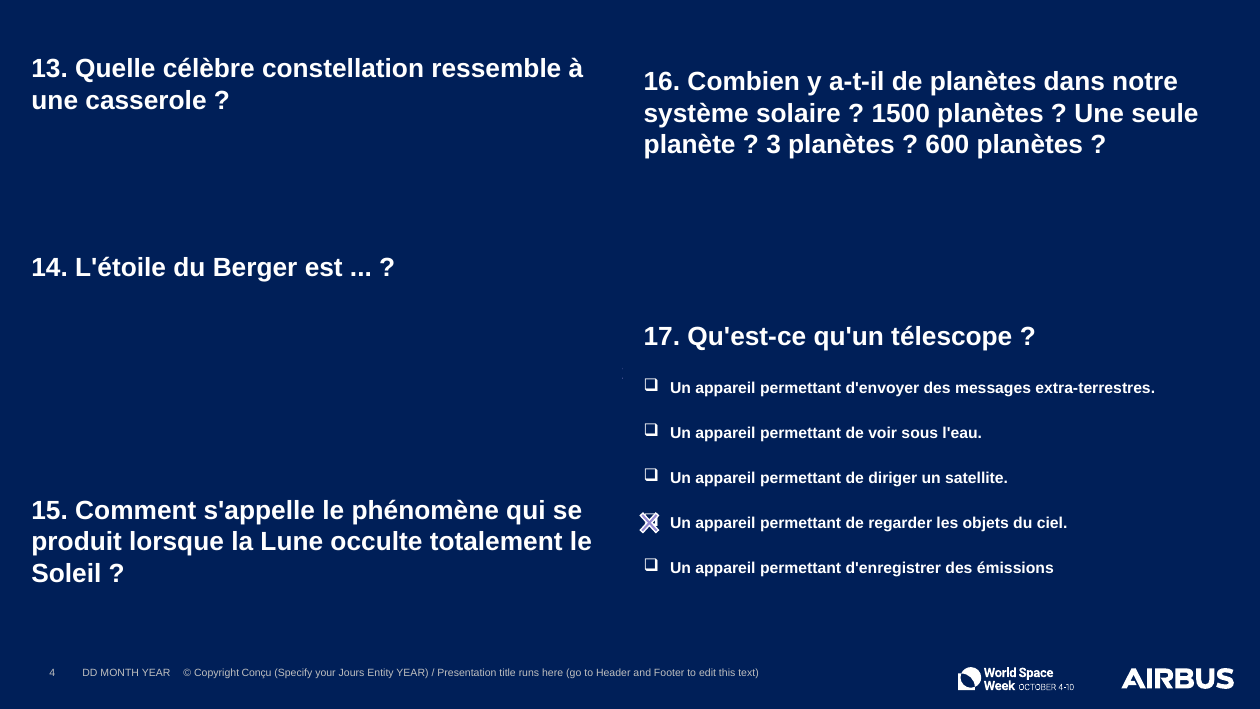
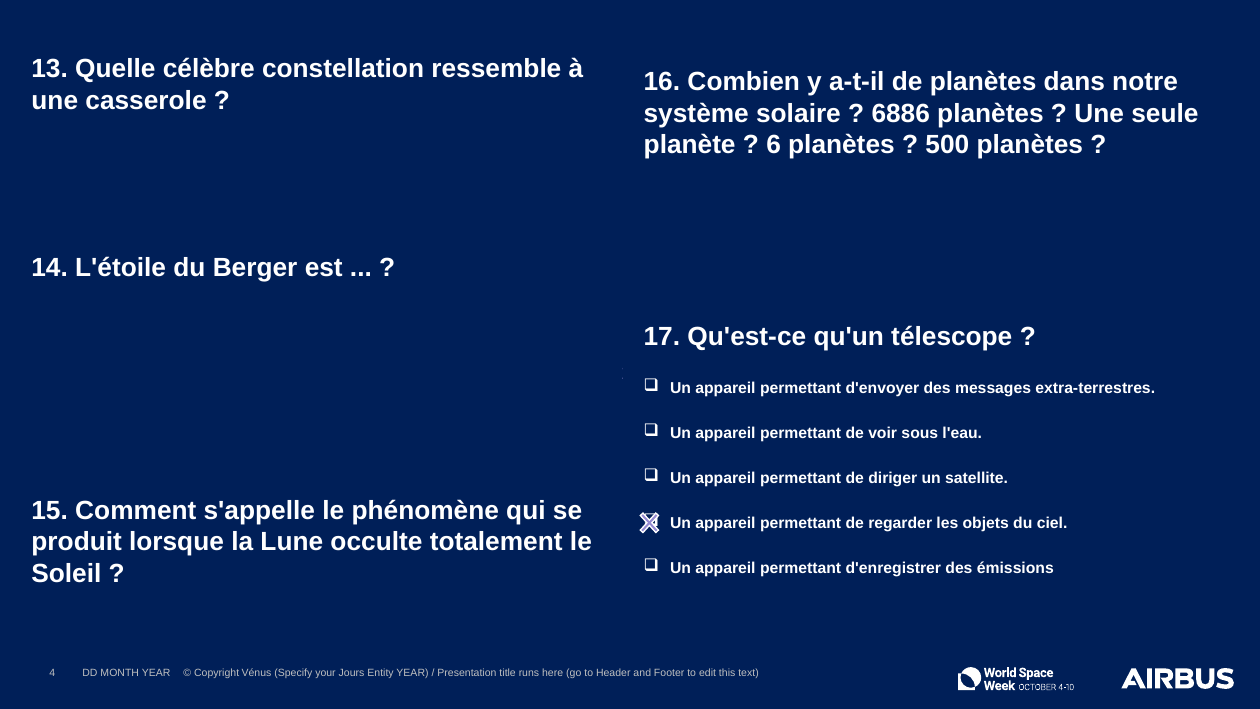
1500: 1500 -> 6886
3: 3 -> 6
600: 600 -> 500
Copyright Conçu: Conçu -> Vénus
